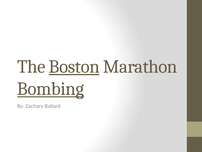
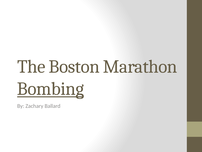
Boston underline: present -> none
